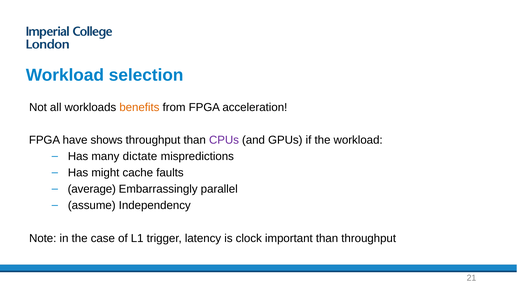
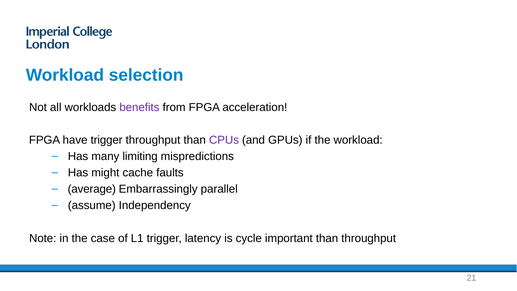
benefits colour: orange -> purple
have shows: shows -> trigger
dictate: dictate -> limiting
clock: clock -> cycle
